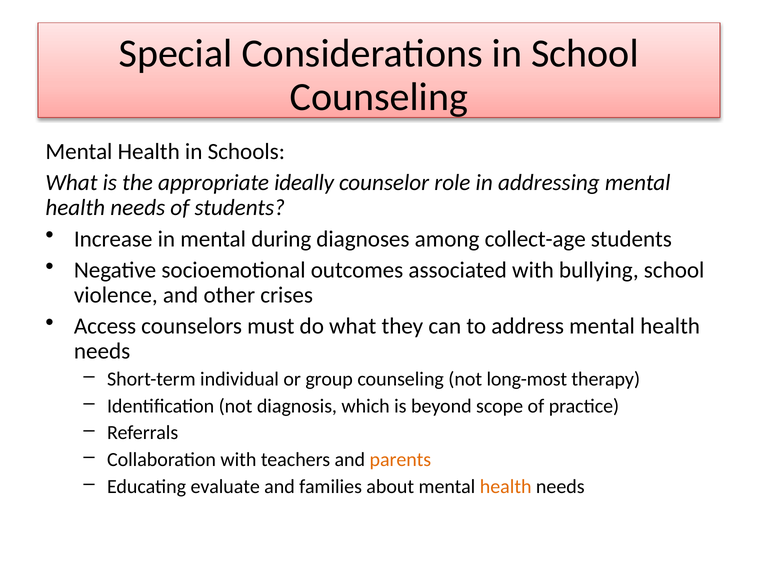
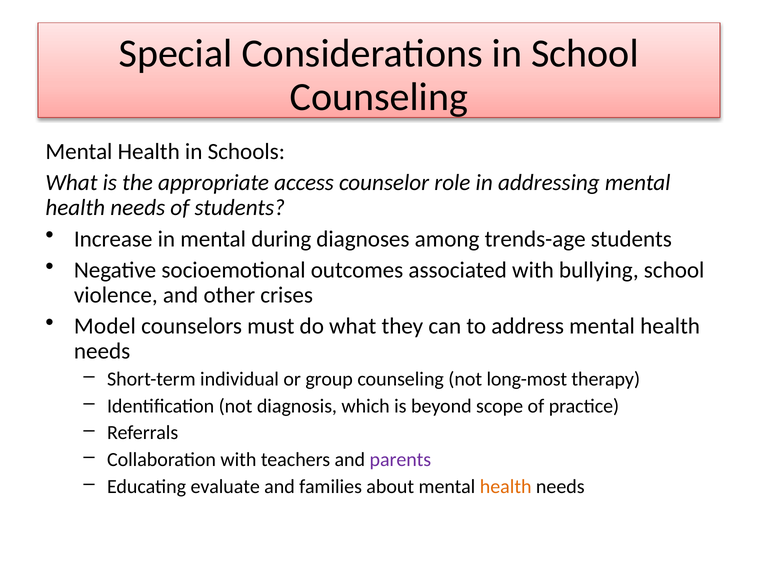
ideally: ideally -> access
collect-age: collect-age -> trends-age
Access: Access -> Model
parents colour: orange -> purple
